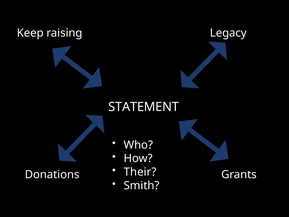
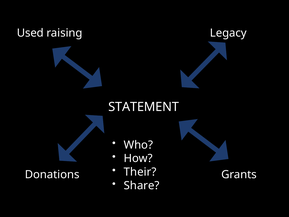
Keep: Keep -> Used
Smith: Smith -> Share
